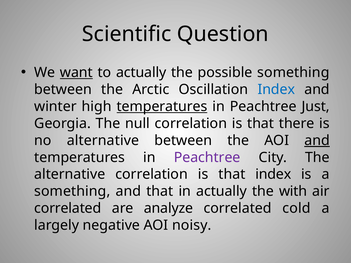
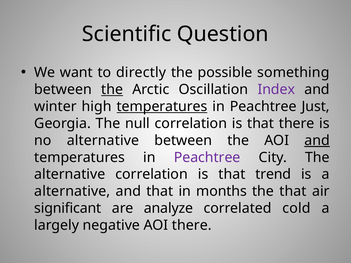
want underline: present -> none
to actually: actually -> directly
the at (112, 90) underline: none -> present
Index at (276, 90) colour: blue -> purple
that index: index -> trend
something at (72, 191): something -> alternative
in actually: actually -> months
the with: with -> that
correlated at (68, 208): correlated -> significant
AOI noisy: noisy -> there
